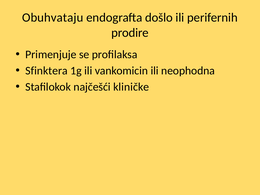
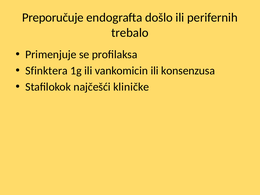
Obuhvataju: Obuhvataju -> Preporučuje
prodire: prodire -> trebalo
neophodna: neophodna -> konsenzusa
